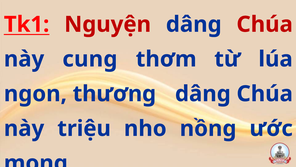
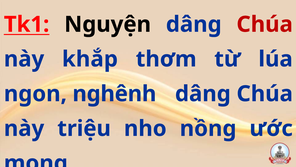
Nguyện colour: red -> black
cung: cung -> khắp
thương: thương -> nghênh
